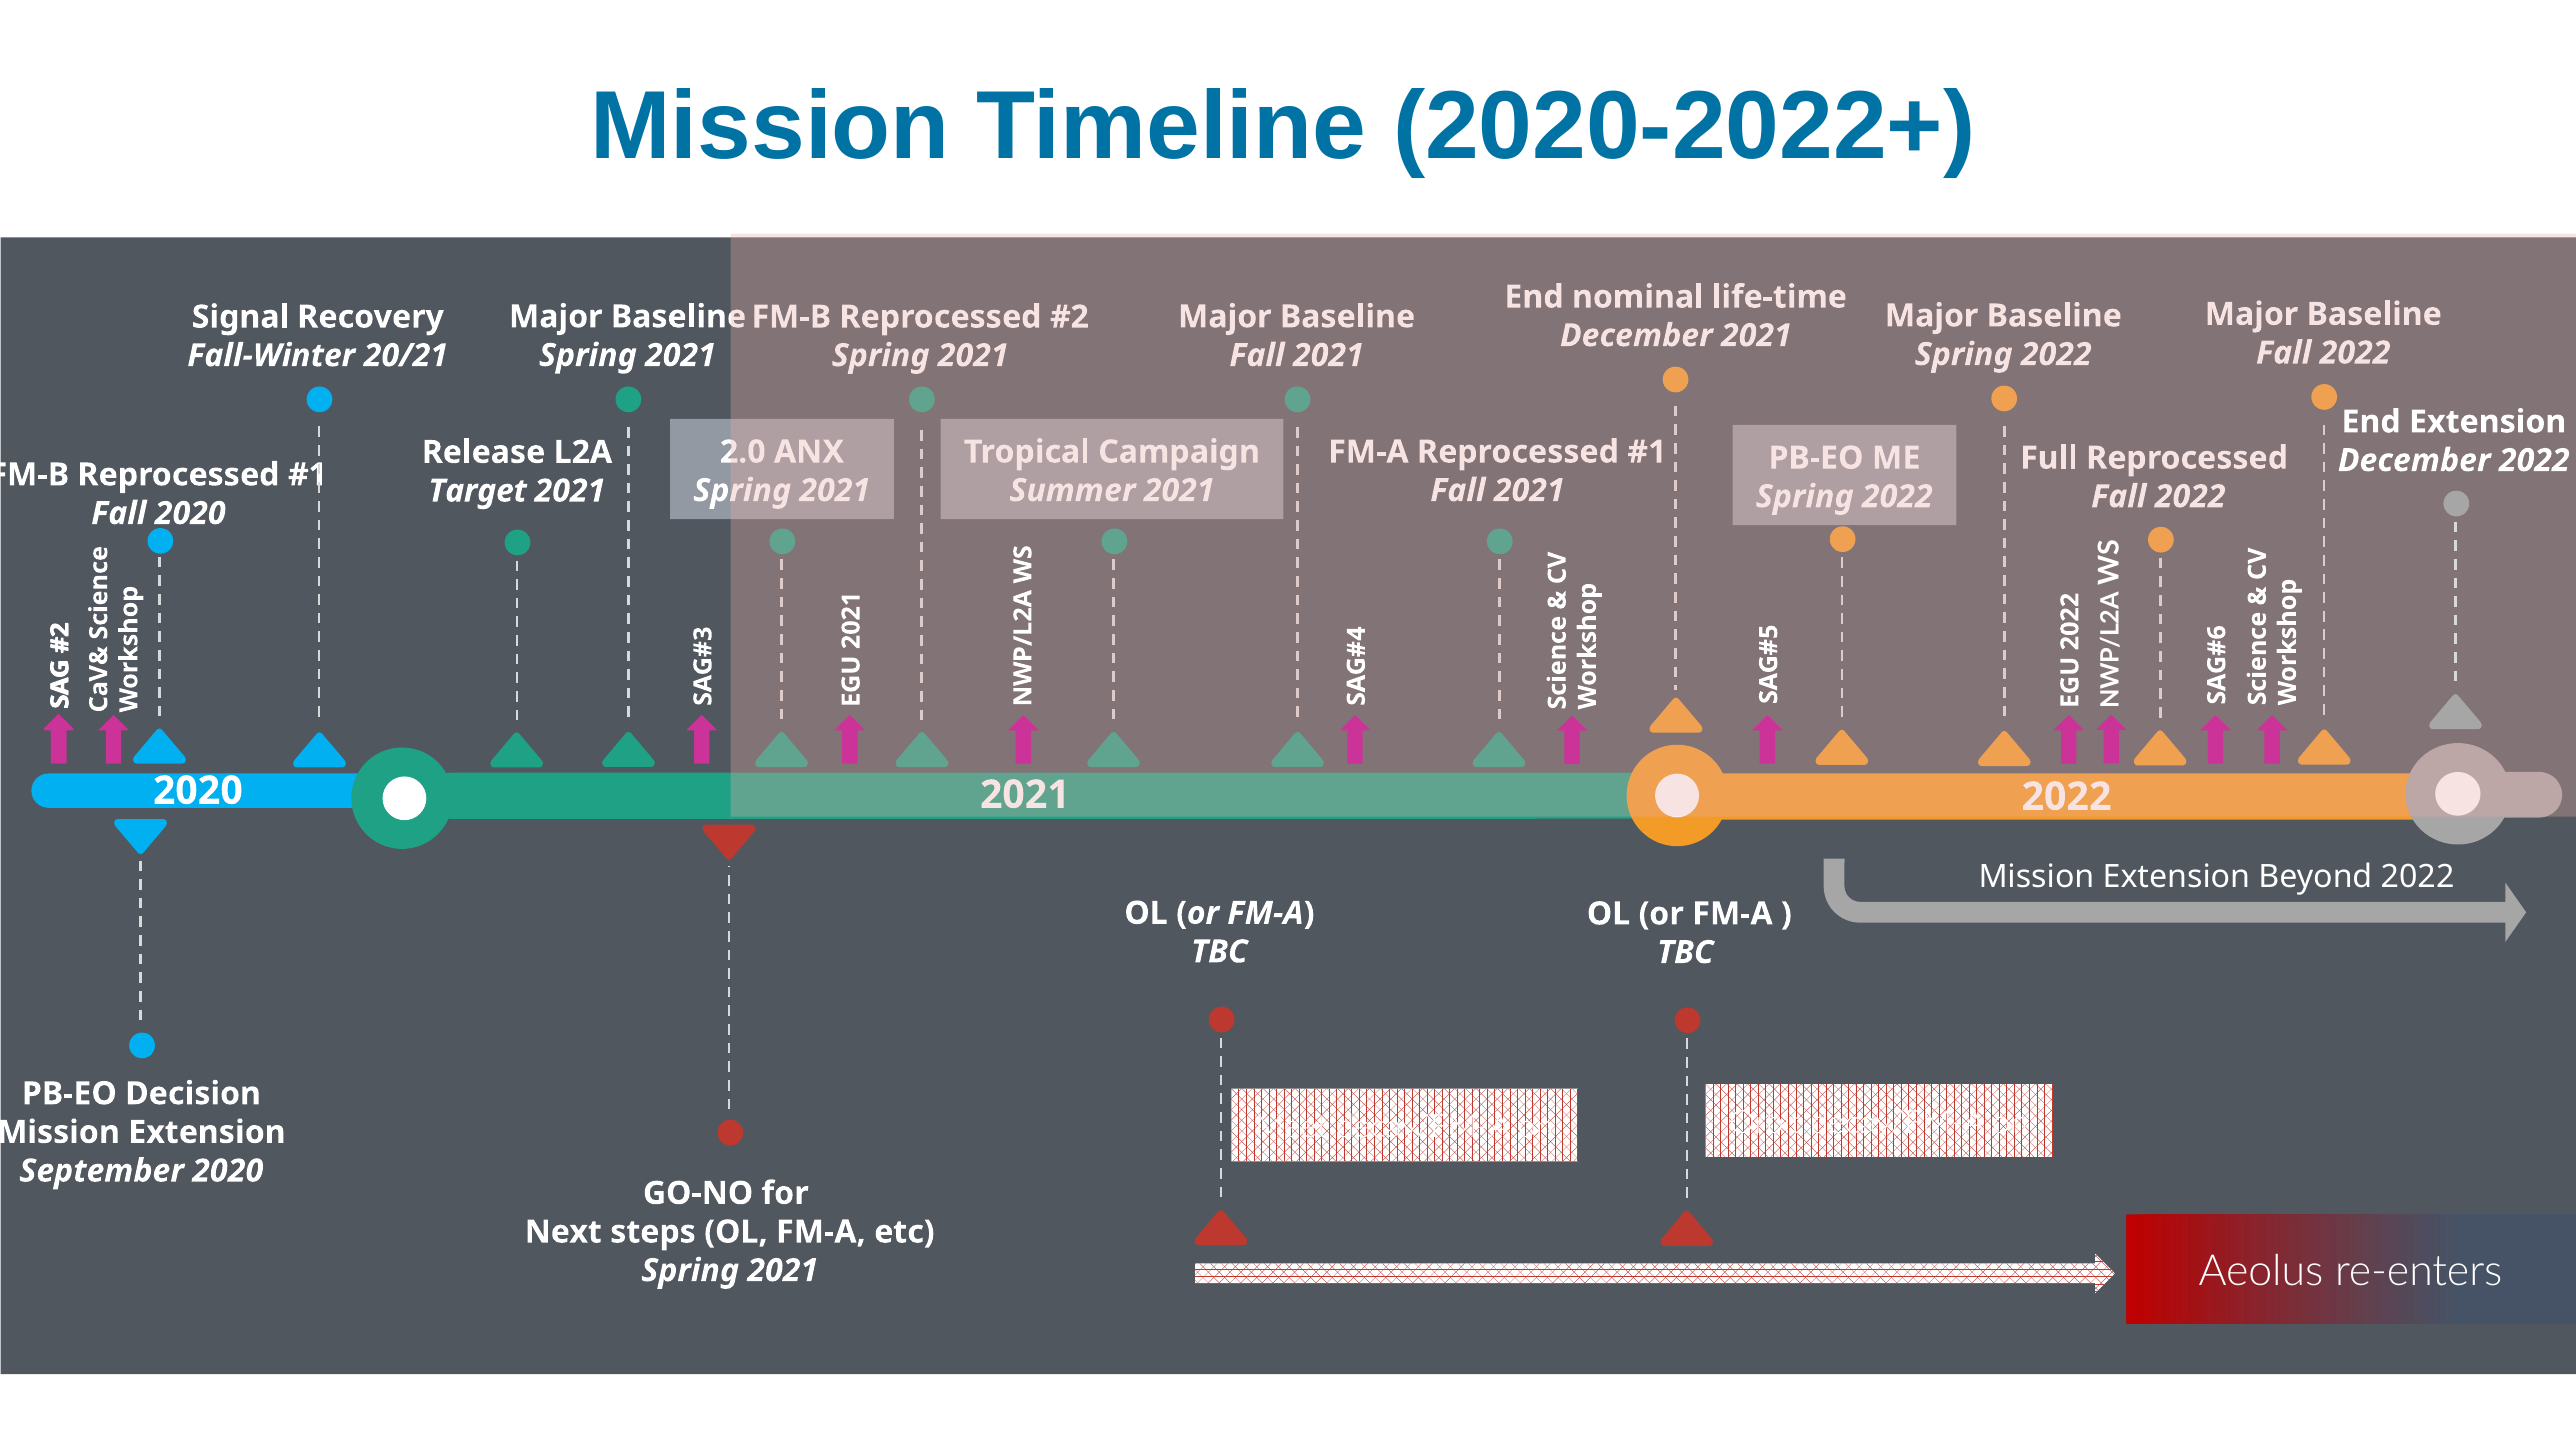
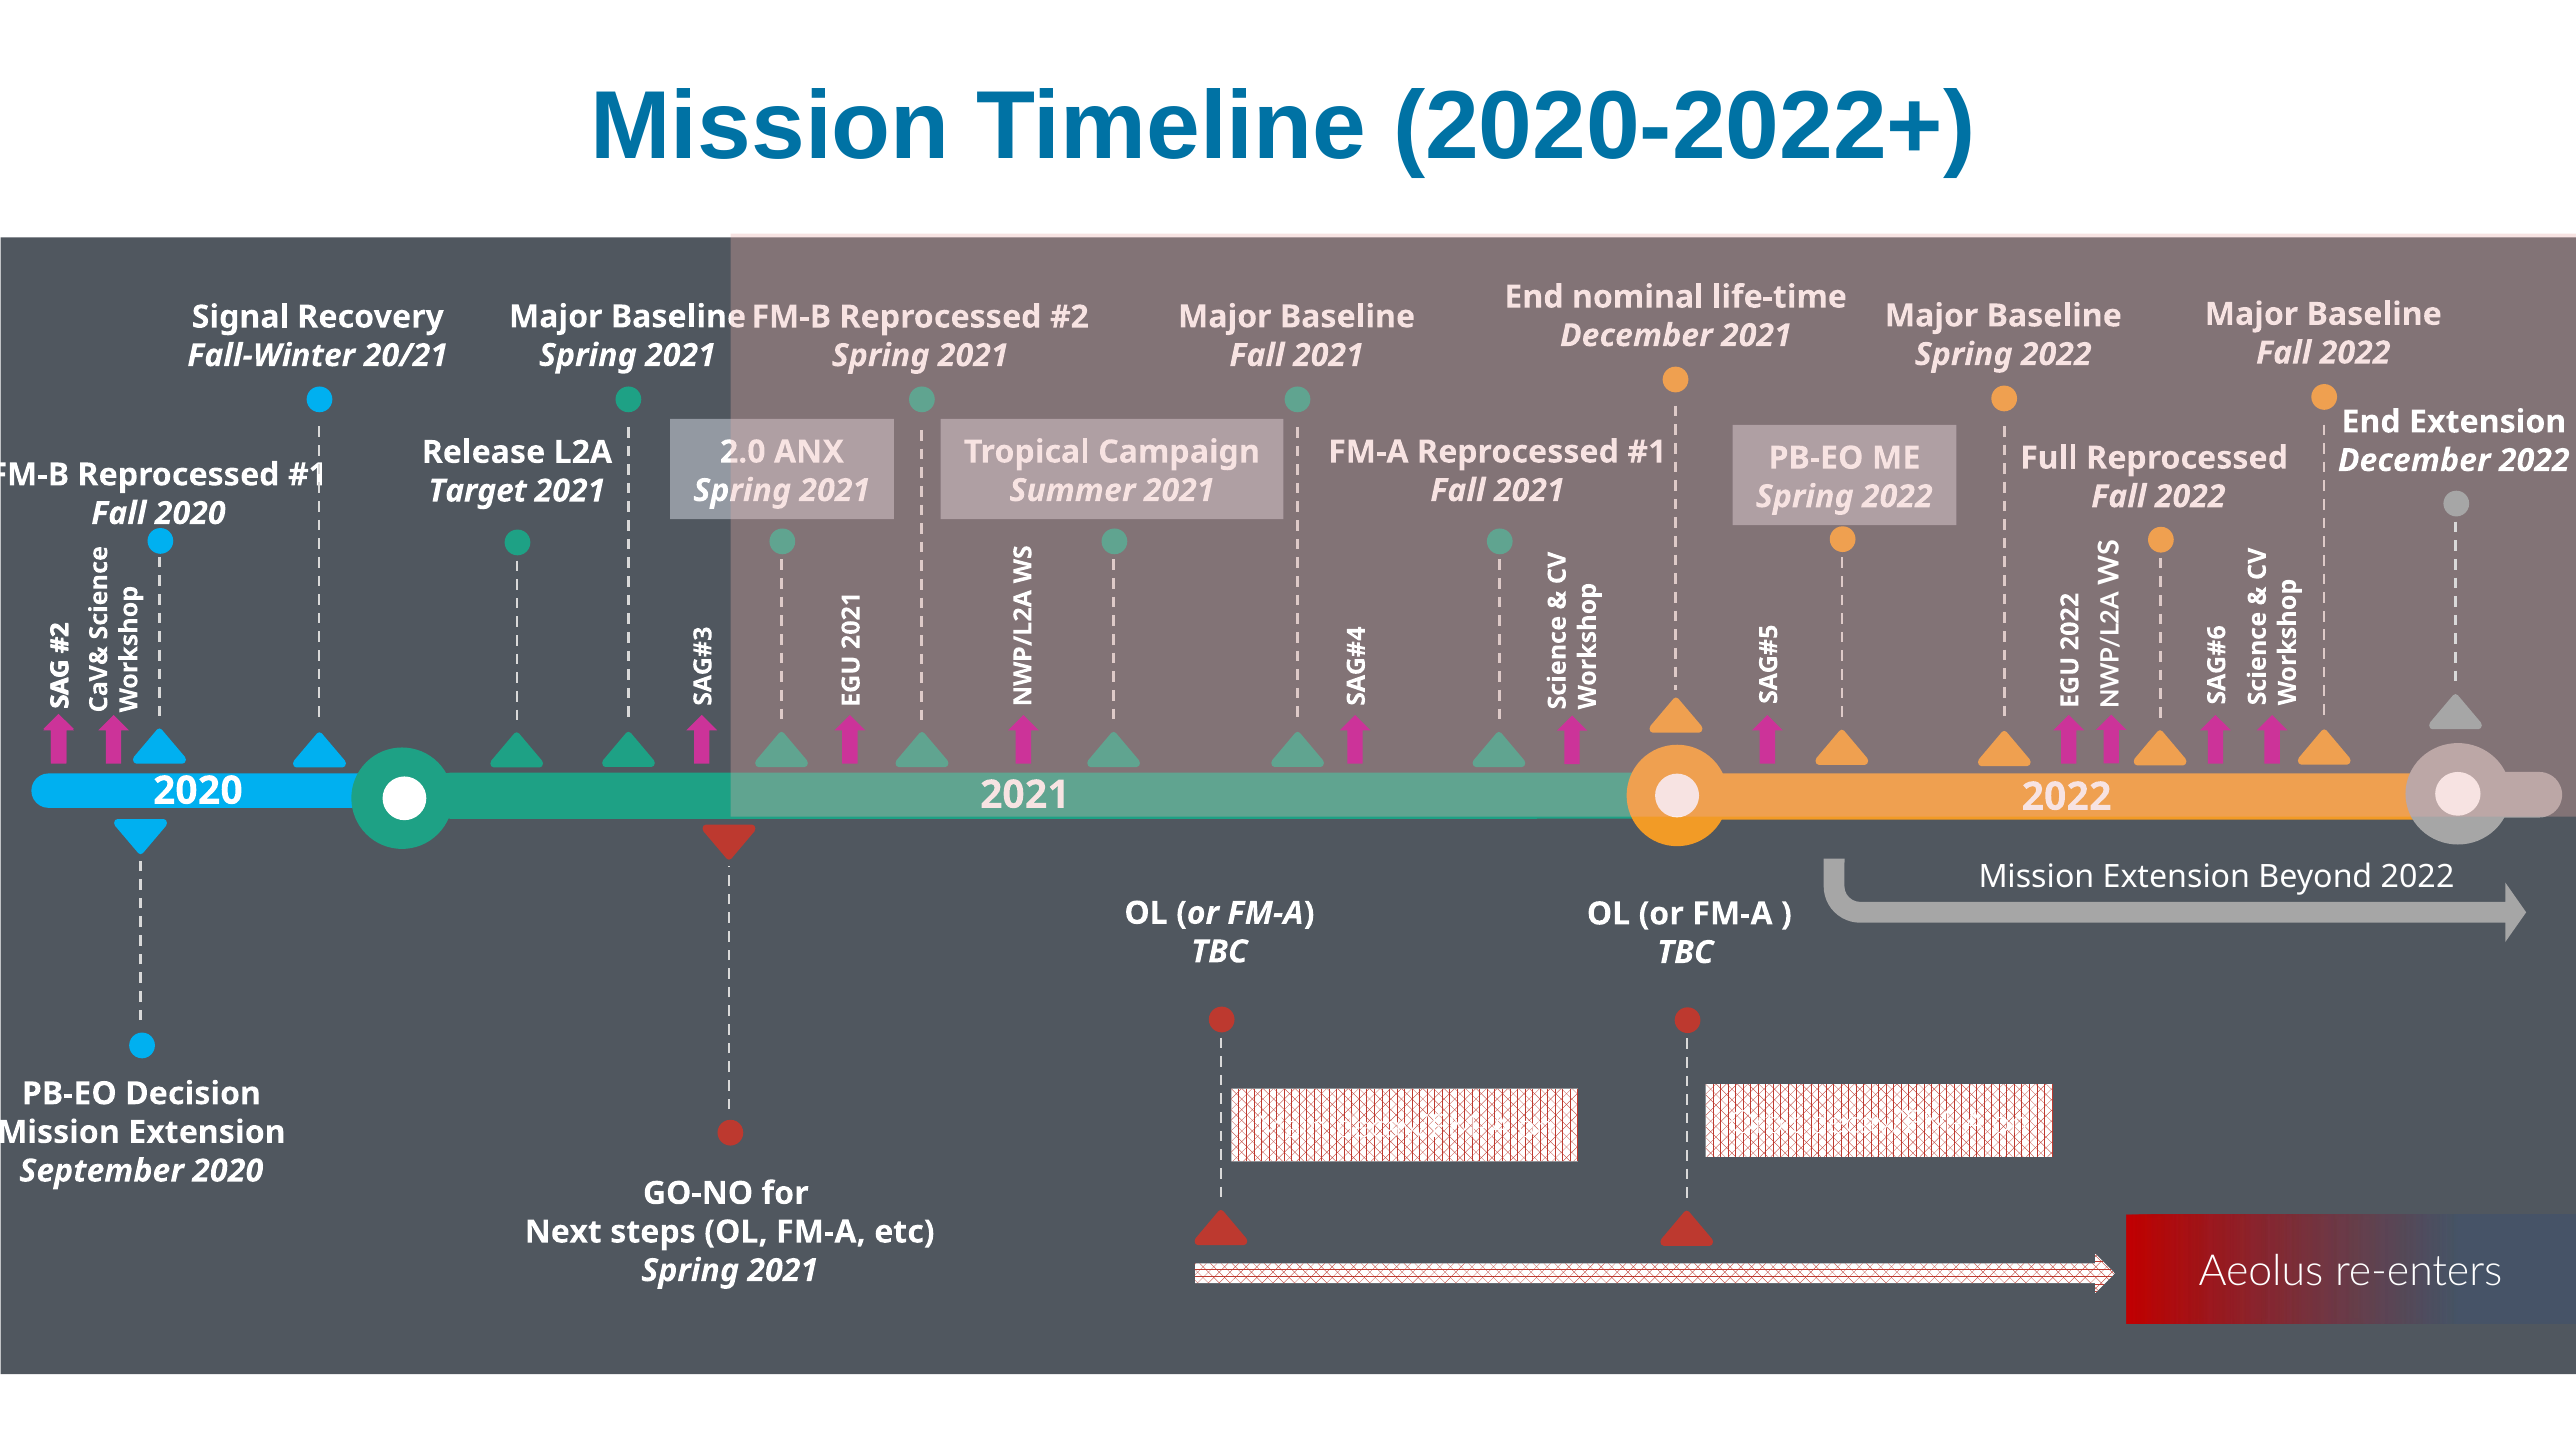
Meet: Meet -> Main
